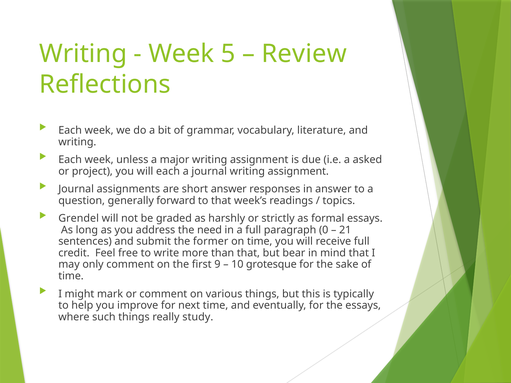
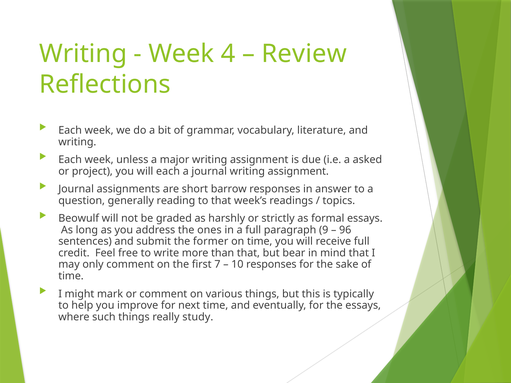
5: 5 -> 4
short answer: answer -> barrow
forward: forward -> reading
Grendel: Grendel -> Beowulf
need: need -> ones
0: 0 -> 9
21: 21 -> 96
9: 9 -> 7
10 grotesque: grotesque -> responses
